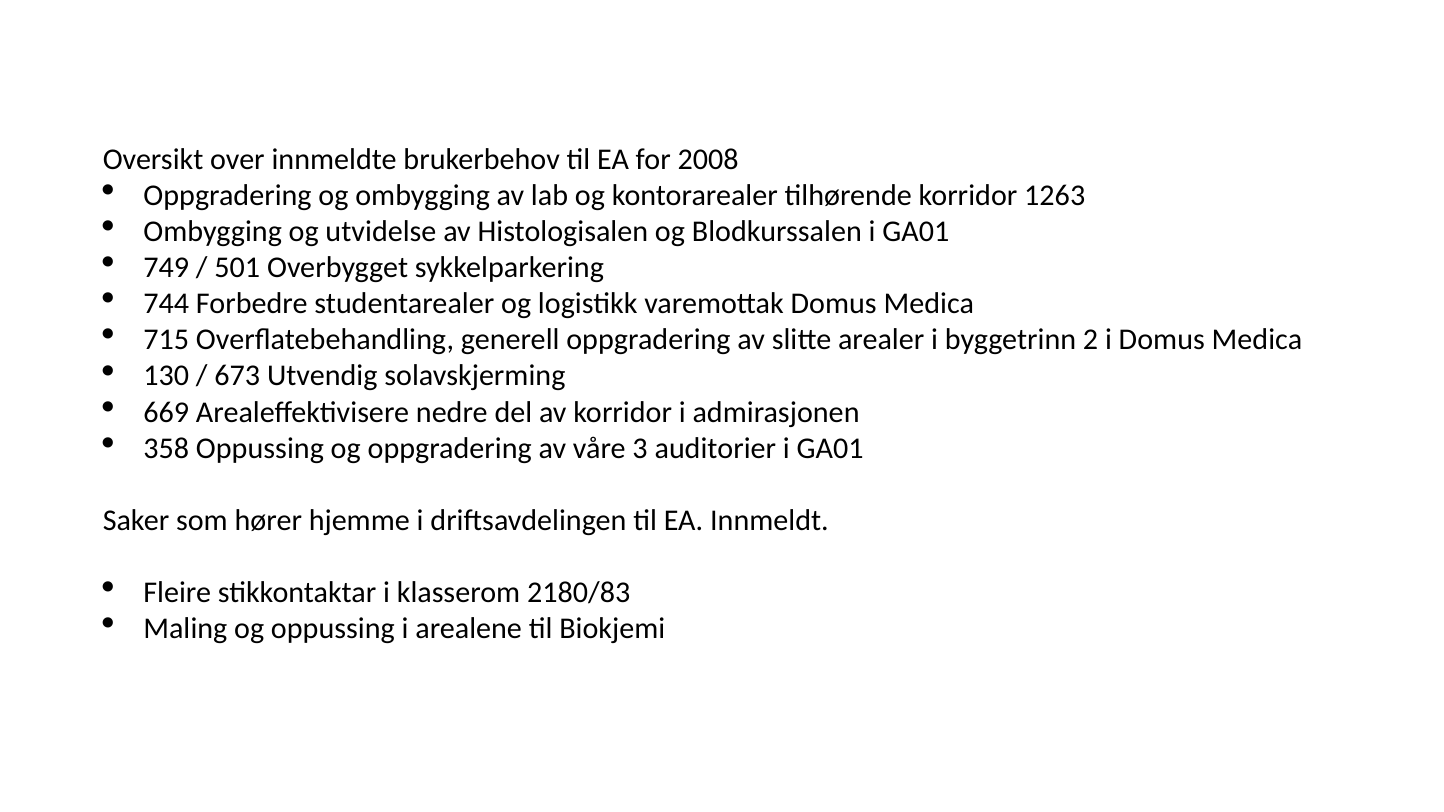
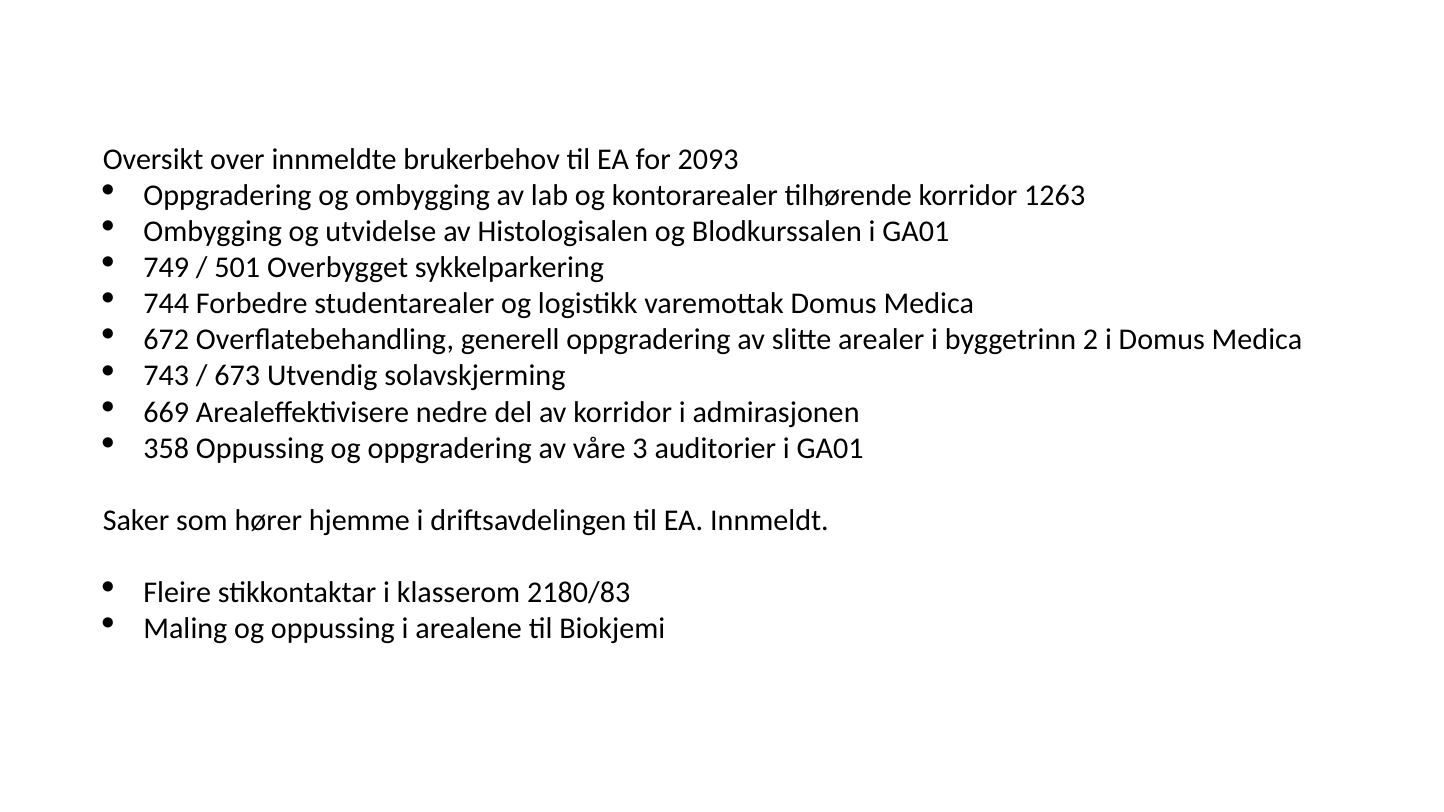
2008: 2008 -> 2093
715: 715 -> 672
130: 130 -> 743
